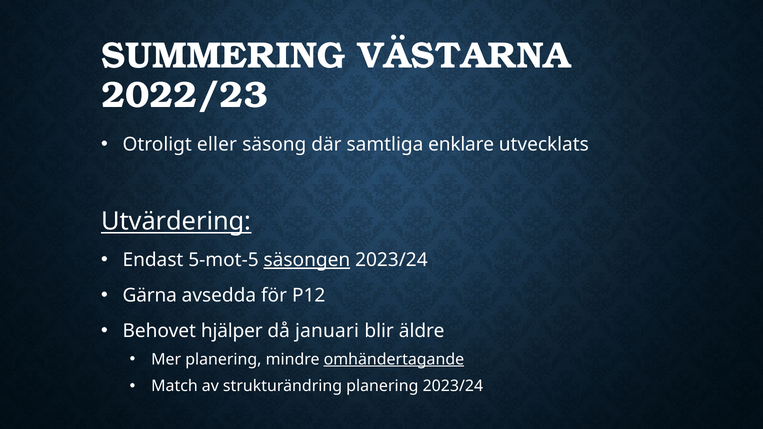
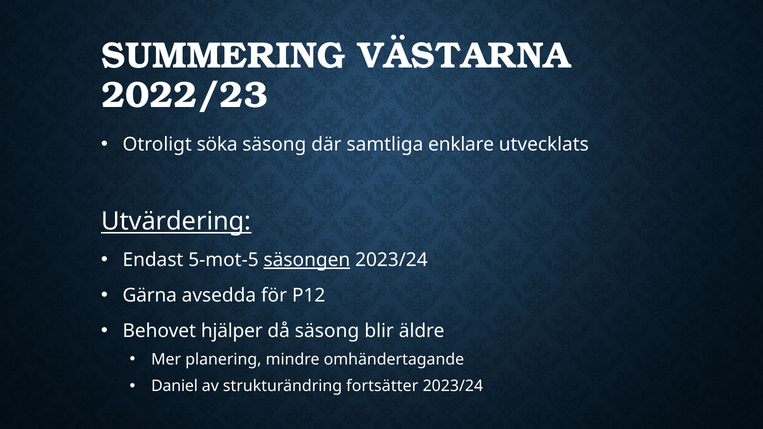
eller: eller -> söka
då januari: januari -> säsong
omhändertagande underline: present -> none
Match: Match -> Daniel
strukturändring planering: planering -> fortsätter
